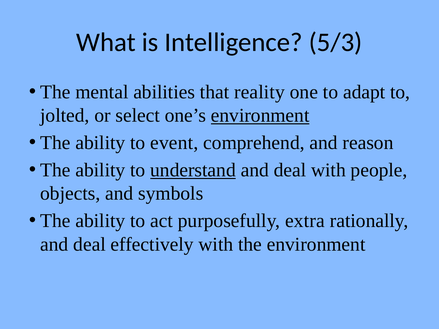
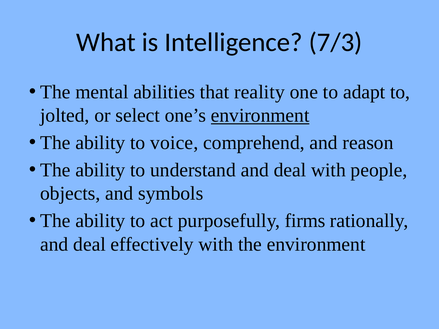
5/3: 5/3 -> 7/3
event: event -> voice
understand underline: present -> none
extra: extra -> firms
